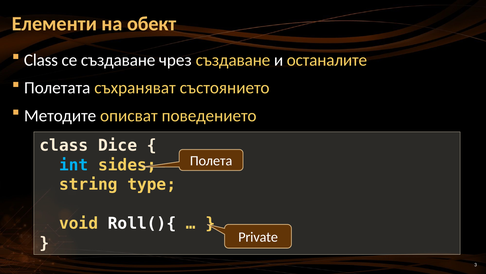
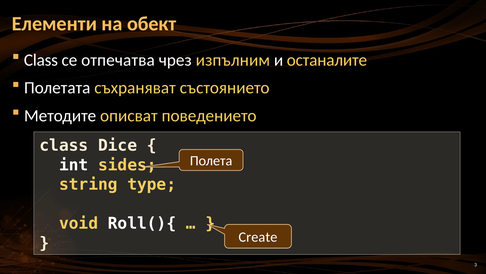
се създаване: създаване -> отпечатва
чрез създаване: създаване -> изпълним
int colour: light blue -> white
Private: Private -> Create
